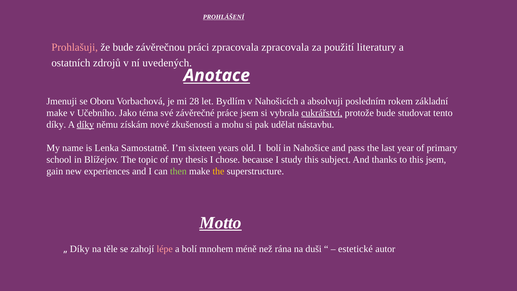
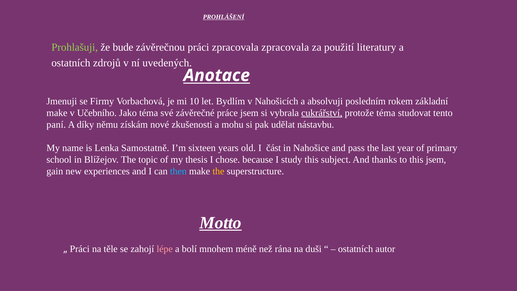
Prohlašuji colour: pink -> light green
Oboru: Oboru -> Firmy
28: 28 -> 10
protože bude: bude -> téma
díky at (56, 124): díky -> paní
díky at (85, 124) underline: present -> none
I bolí: bolí -> část
then colour: light green -> light blue
Díky at (80, 249): Díky -> Práci
estetické at (355, 249): estetické -> ostatních
